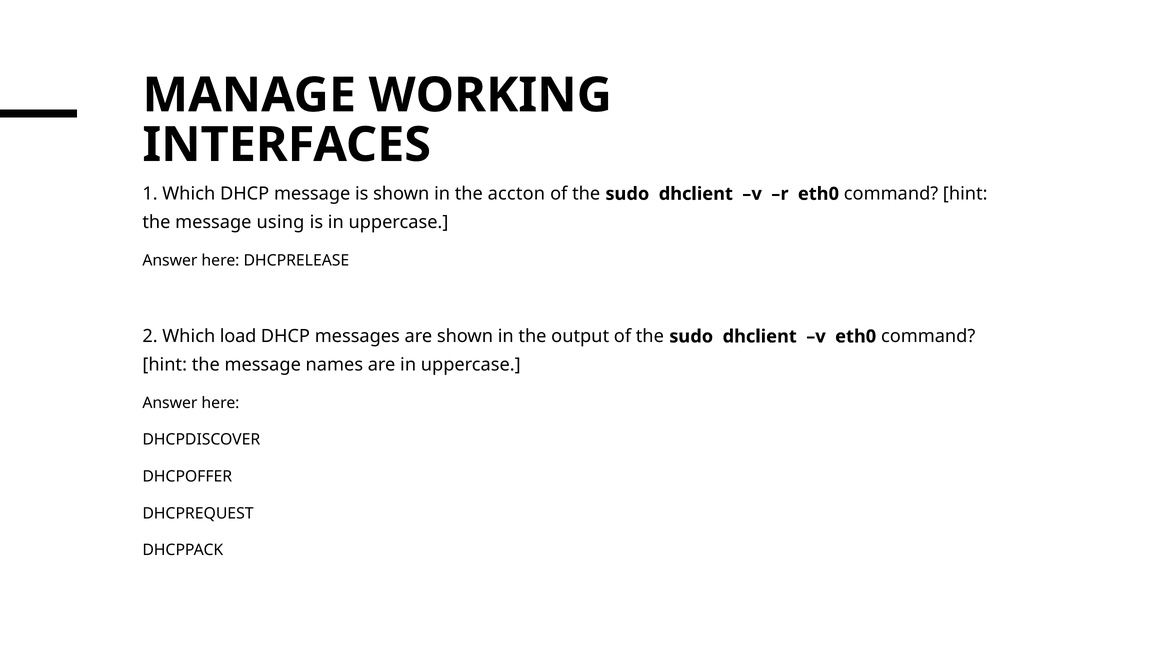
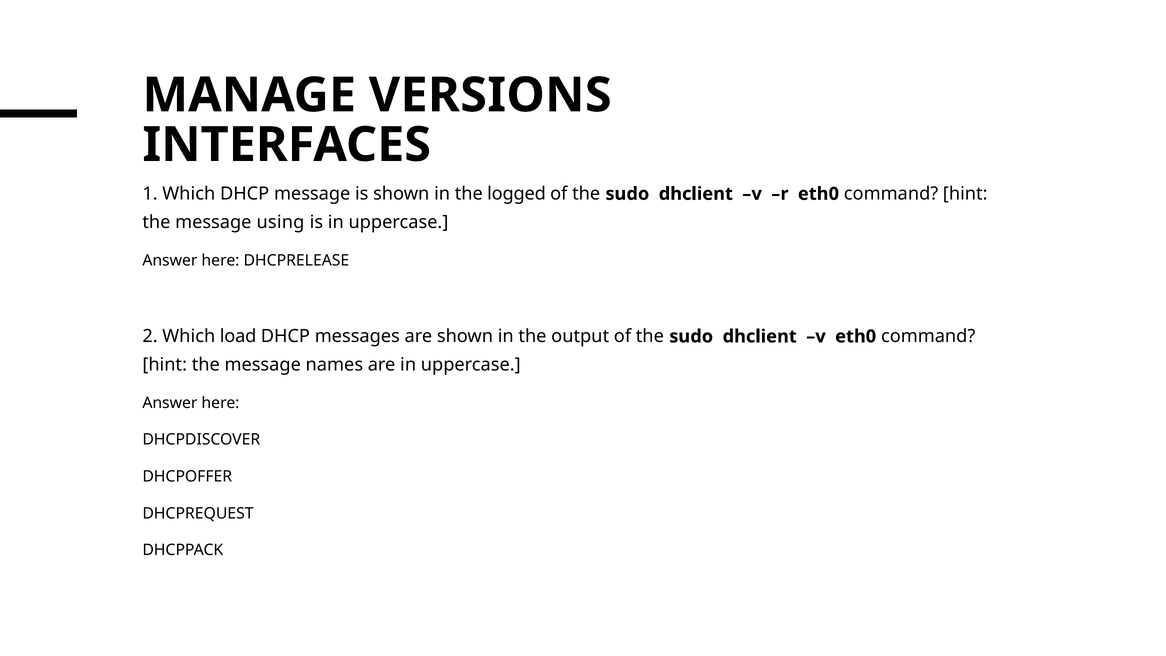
WORKING: WORKING -> VERSIONS
accton: accton -> logged
